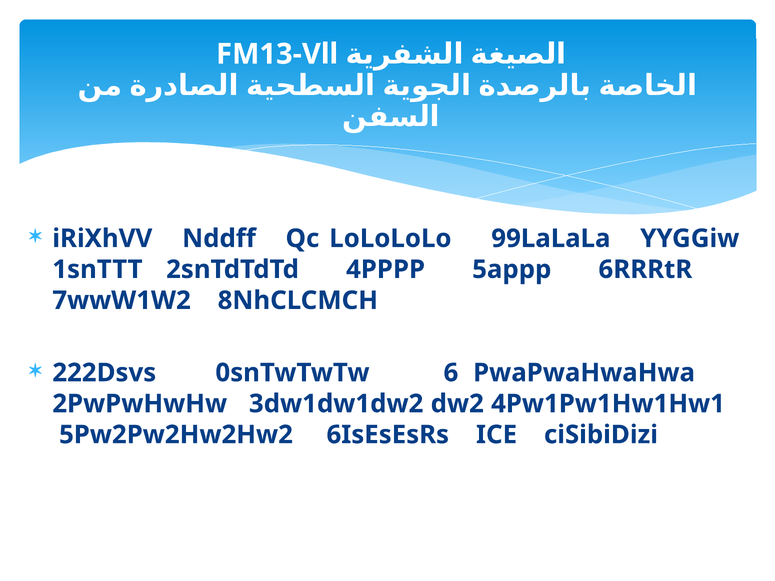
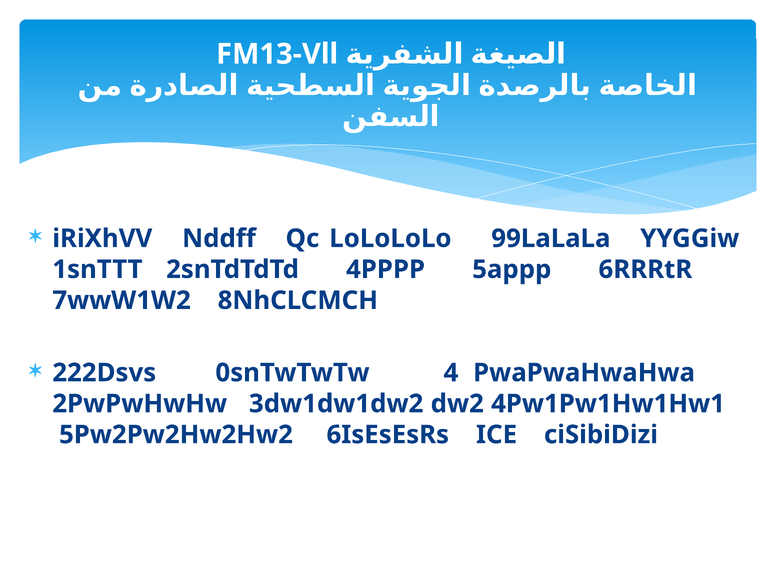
6: 6 -> 4
